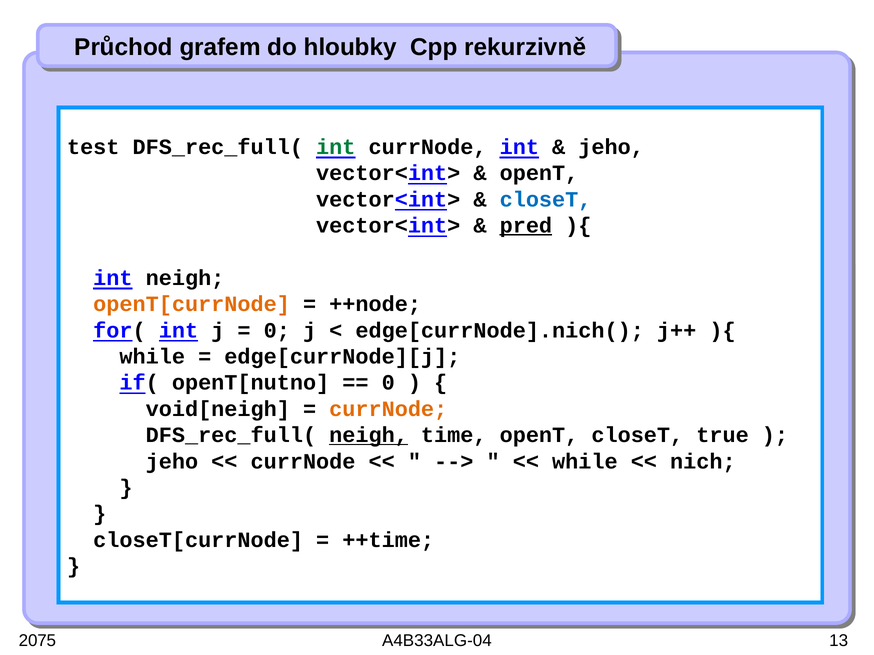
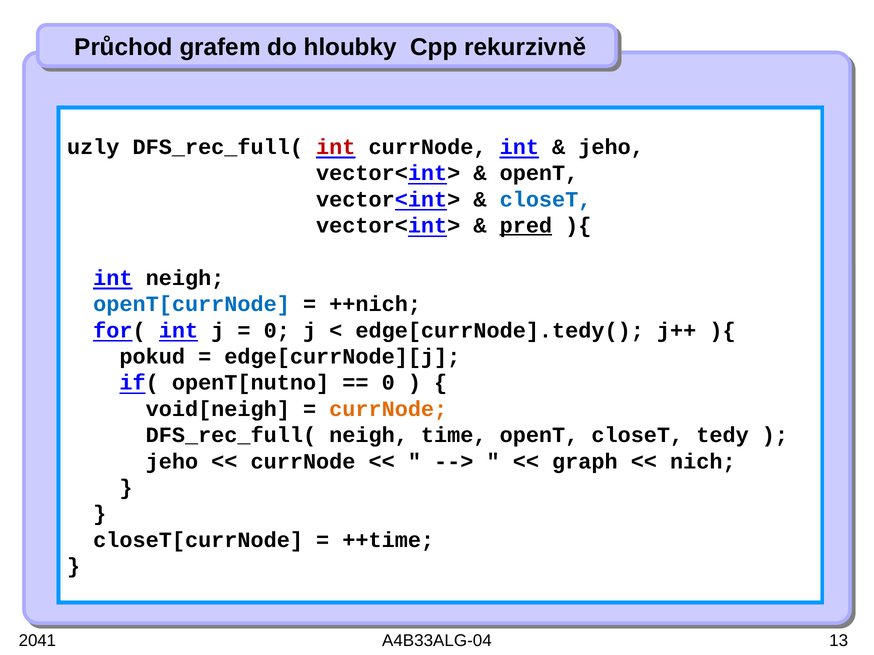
test: test -> uzly
int at (336, 147) colour: green -> red
openT[currNode colour: orange -> blue
++node: ++node -> ++nich
edge[currNode].nich(: edge[currNode].nich( -> edge[currNode].tedy(
while at (152, 357): while -> pokud
neigh at (369, 435) underline: present -> none
true: true -> tedy
while at (585, 462): while -> graph
2075: 2075 -> 2041
